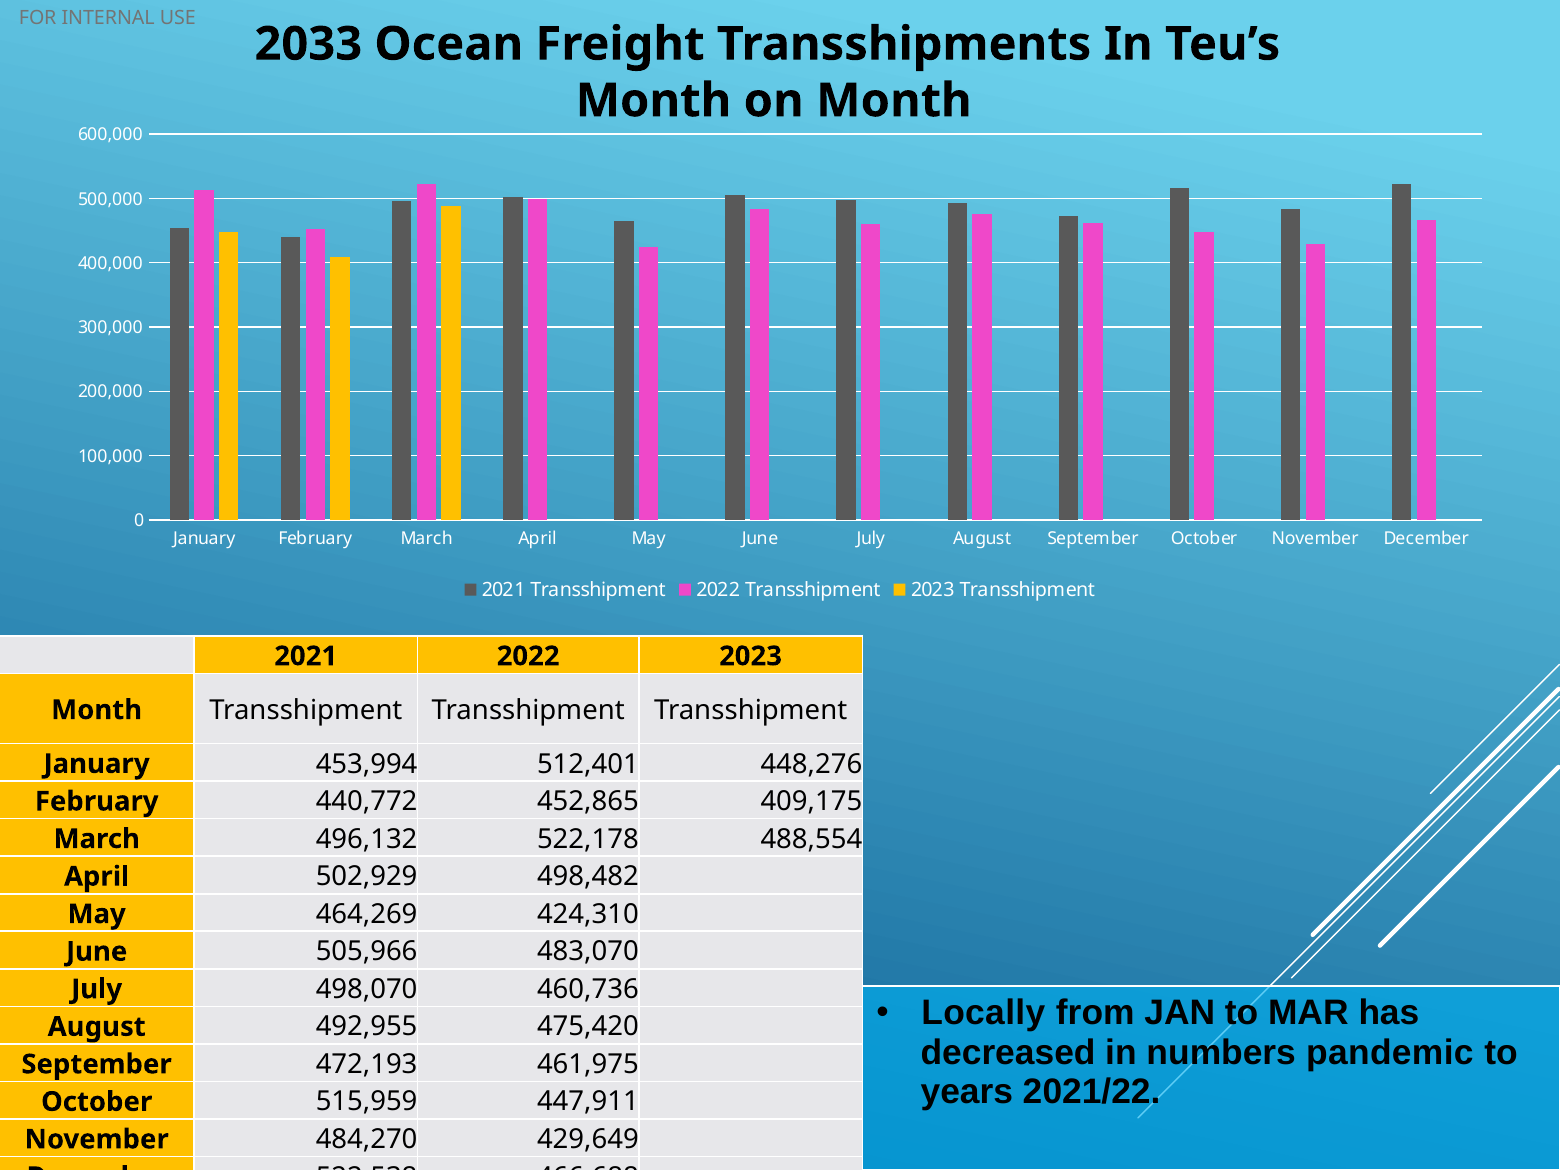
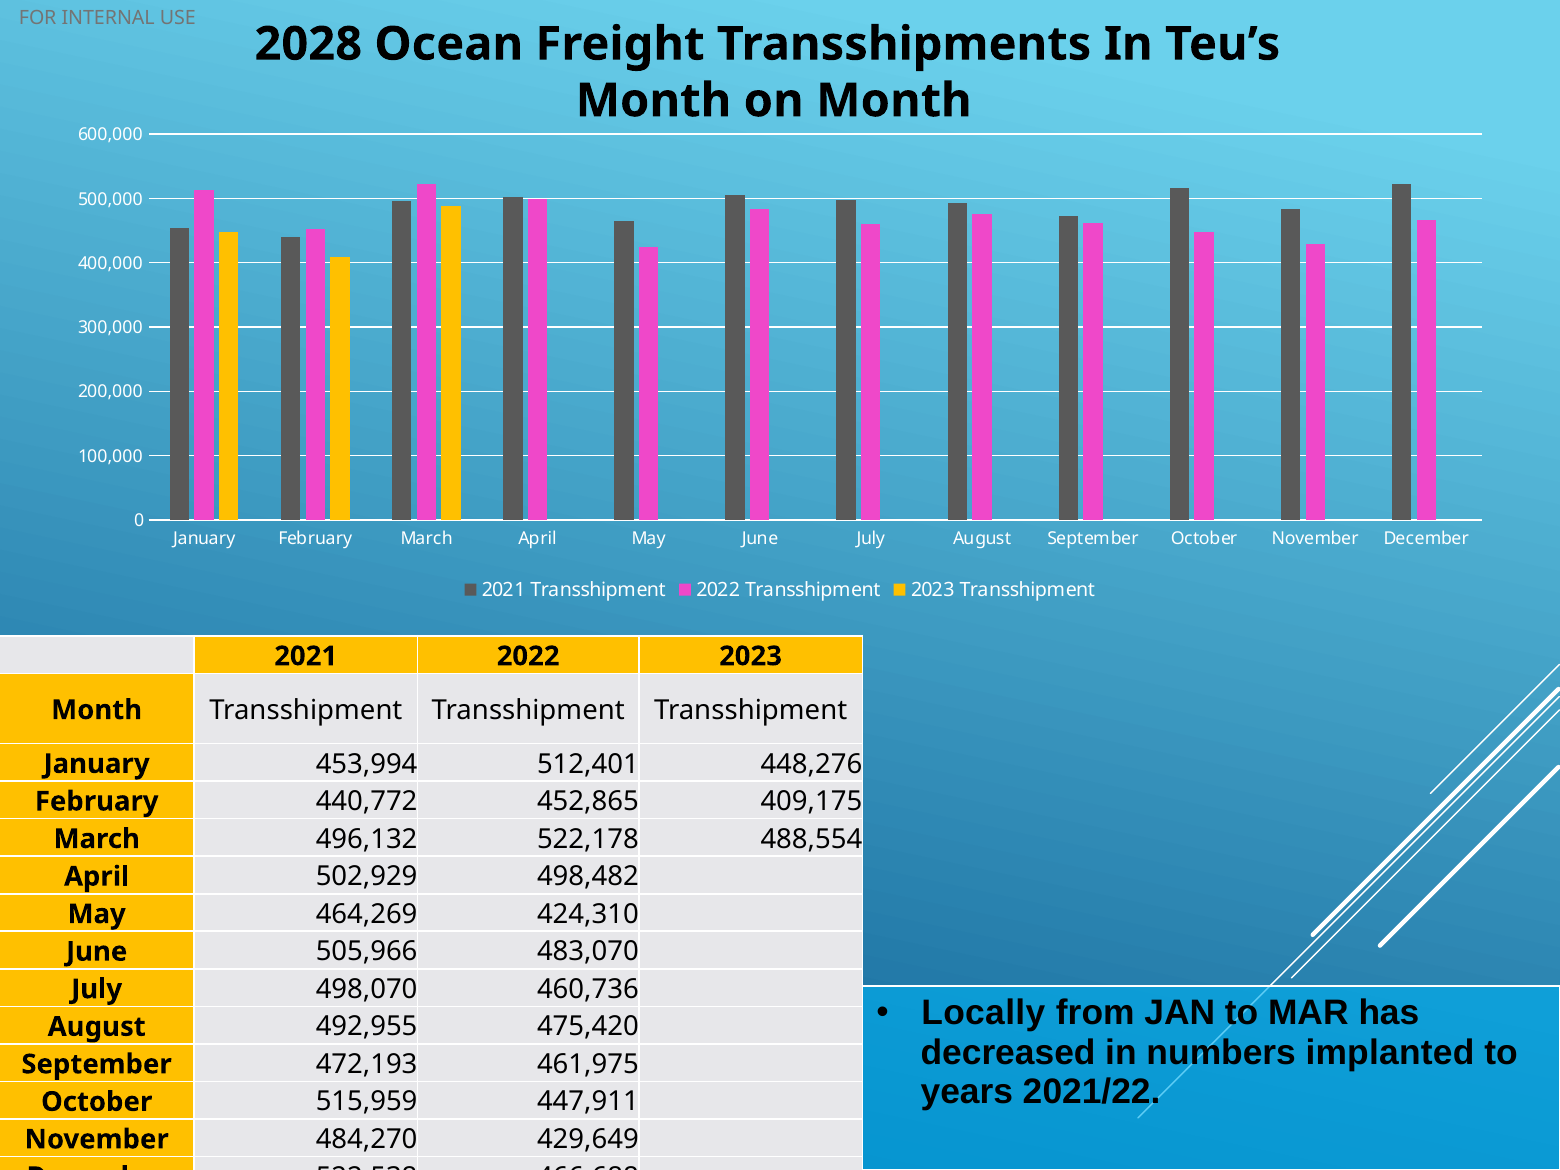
2033: 2033 -> 2028
pandemic: pandemic -> implanted
